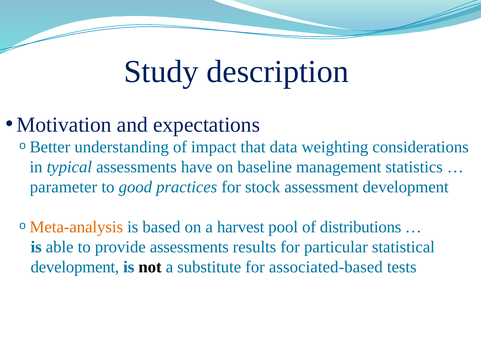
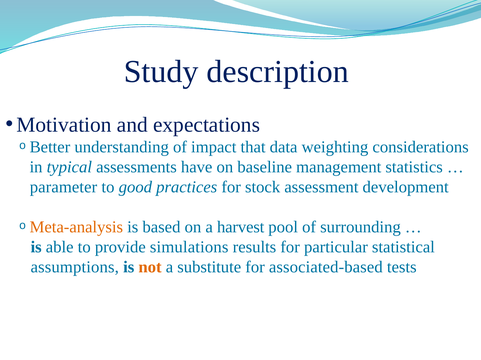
distributions: distributions -> surrounding
provide assessments: assessments -> simulations
development at (75, 268): development -> assumptions
not colour: black -> orange
